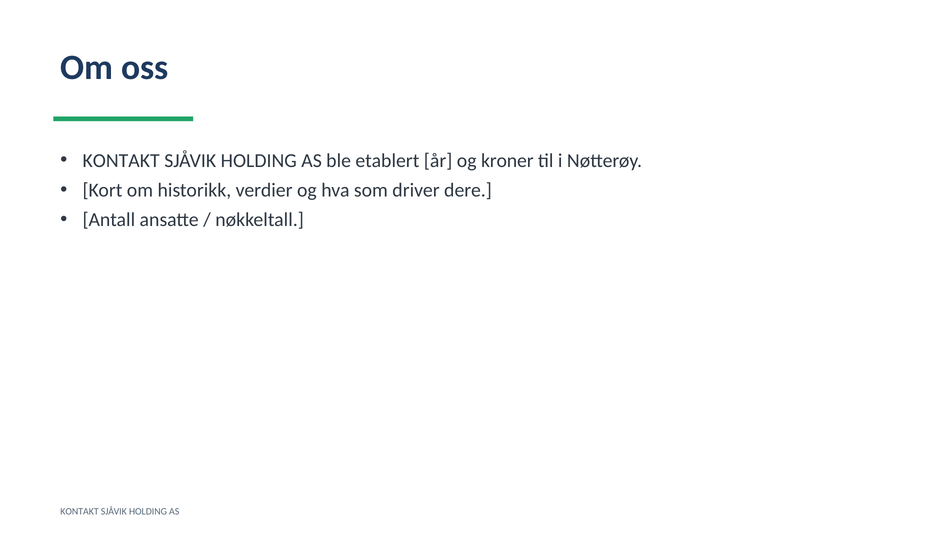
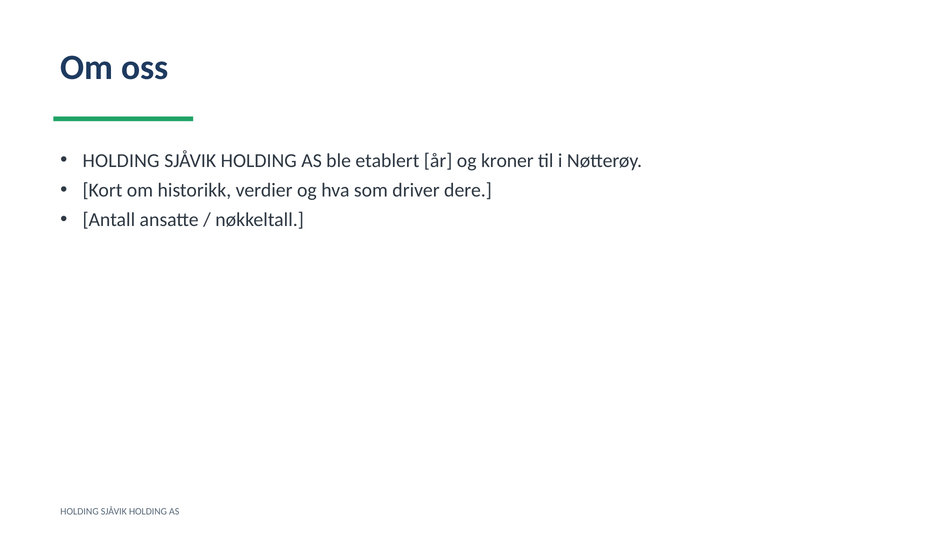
KONTAKT at (121, 161): KONTAKT -> HOLDING
KONTAKT at (80, 512): KONTAKT -> HOLDING
